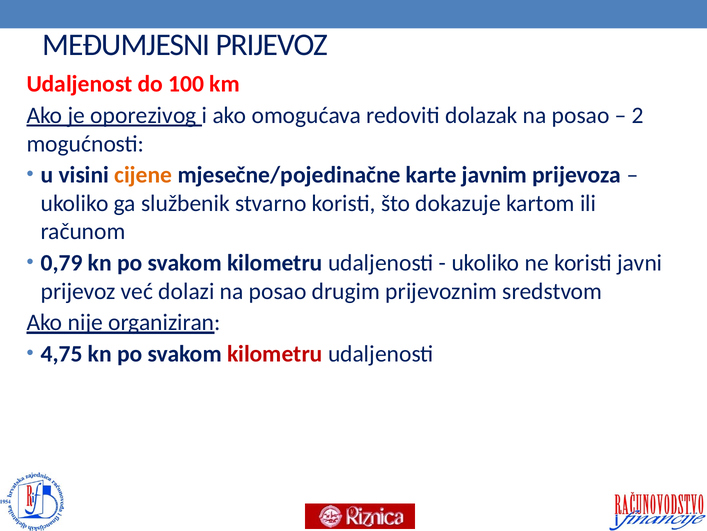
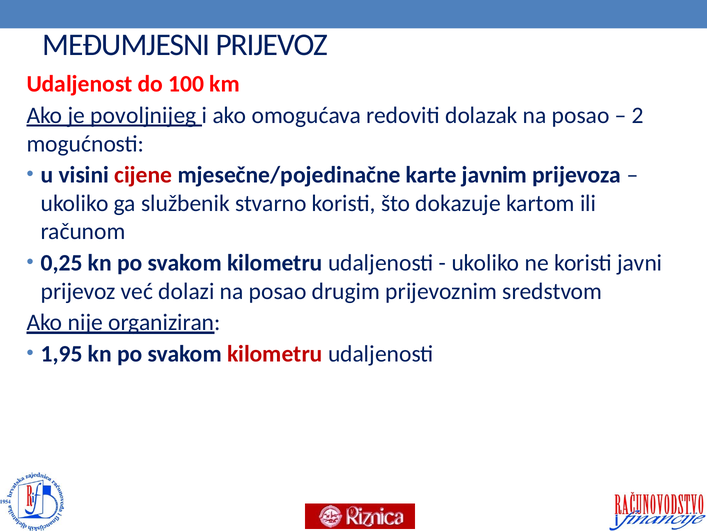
oporezivog: oporezivog -> povoljnijeg
cijene colour: orange -> red
0,79: 0,79 -> 0,25
4,75: 4,75 -> 1,95
